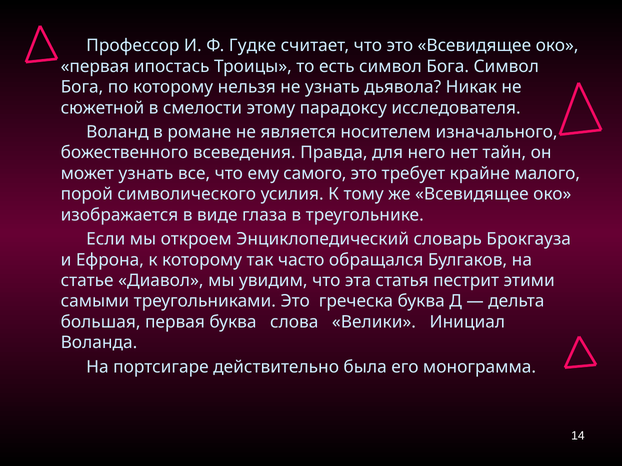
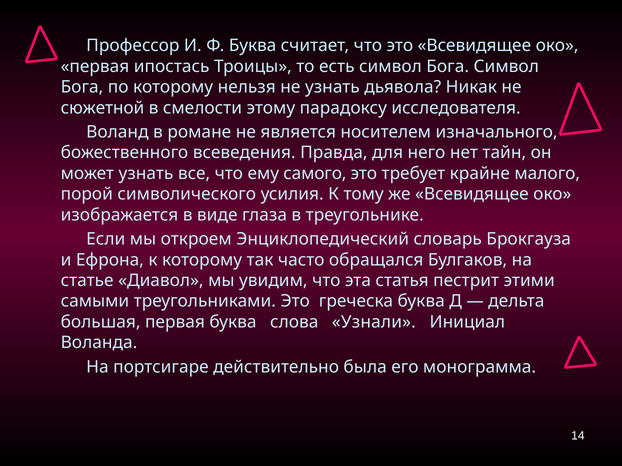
Ф Гудке: Гудке -> Буква
Велики: Велики -> Узнали
